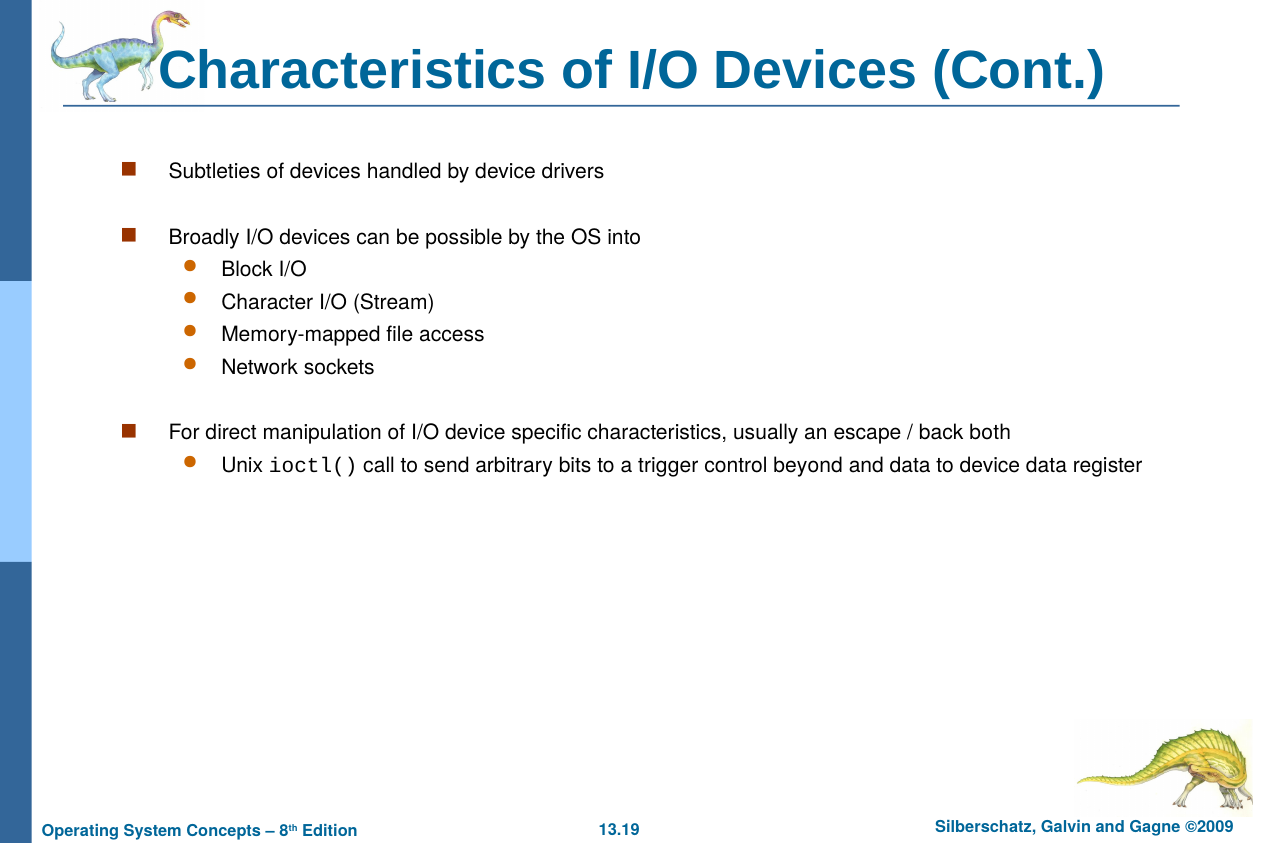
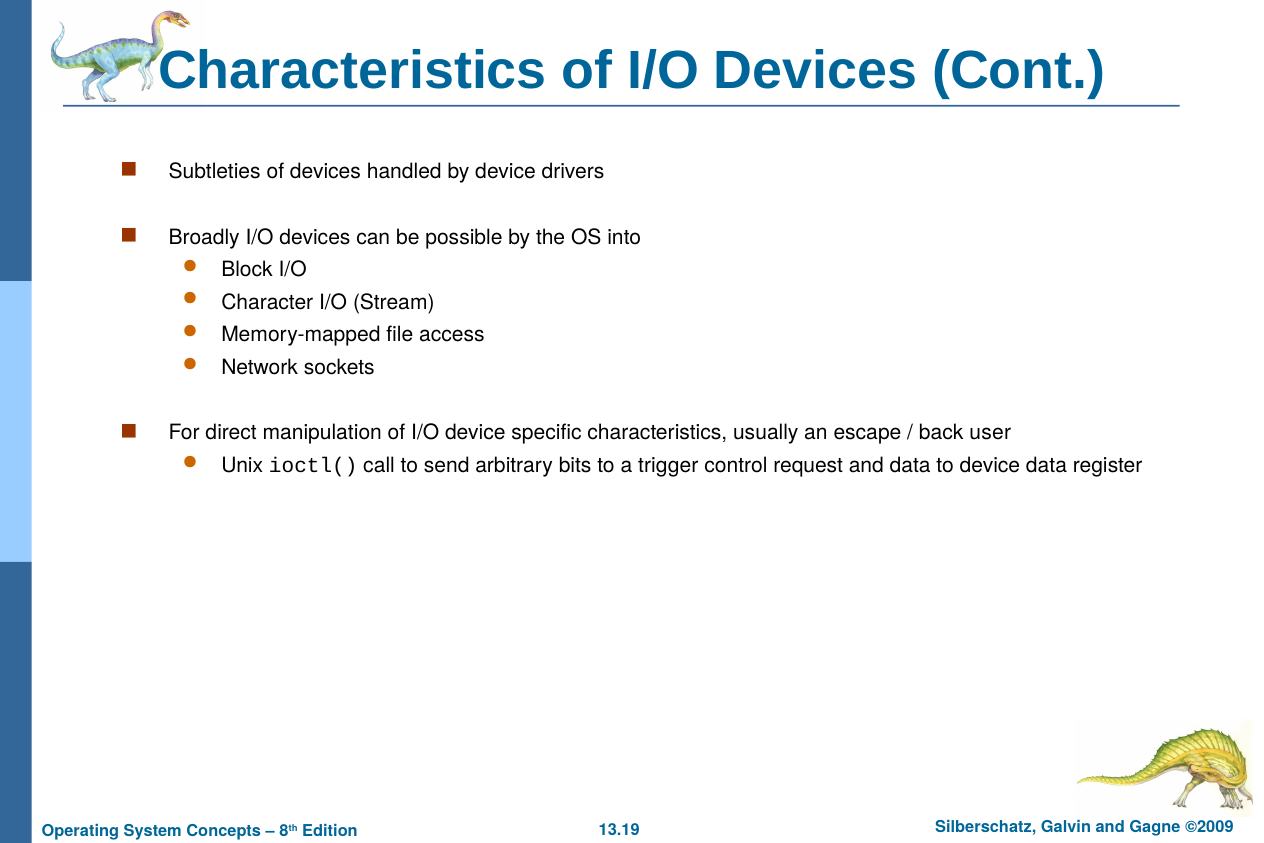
both: both -> user
beyond: beyond -> request
